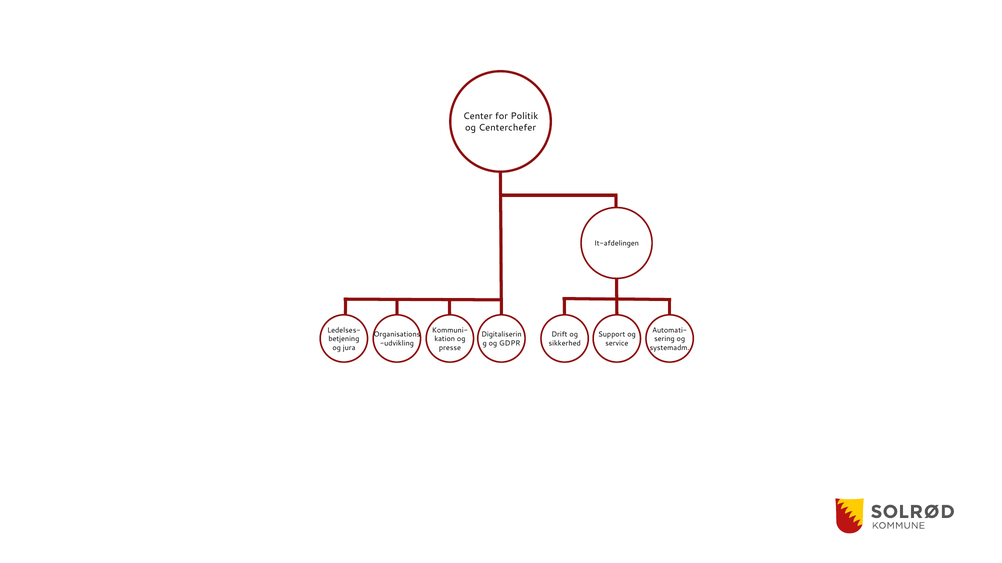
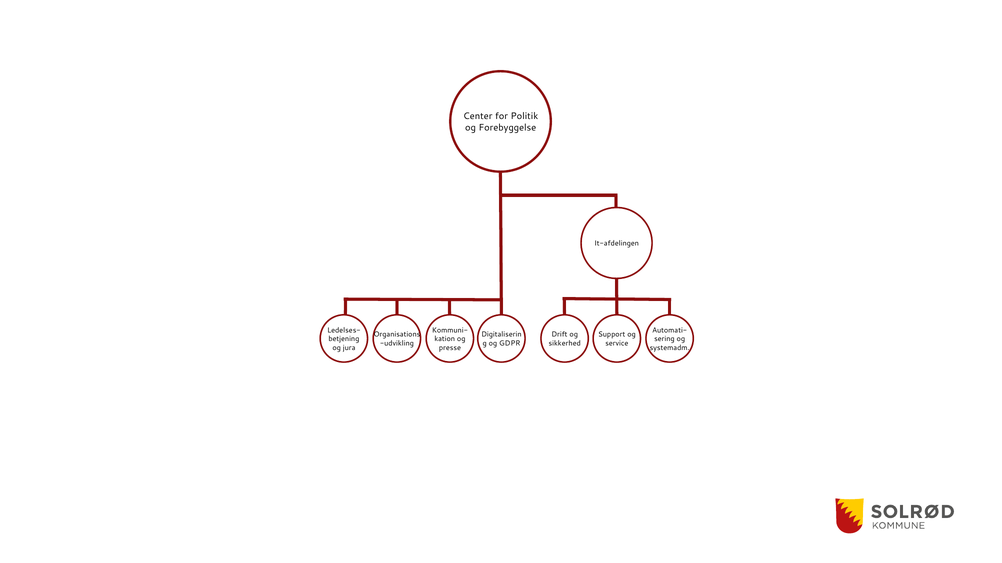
Centerchefer: Centerchefer -> Forebyggelse
